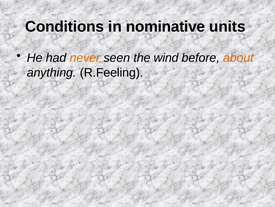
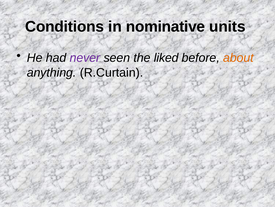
never colour: orange -> purple
wind: wind -> liked
R.Feeling: R.Feeling -> R.Curtain
